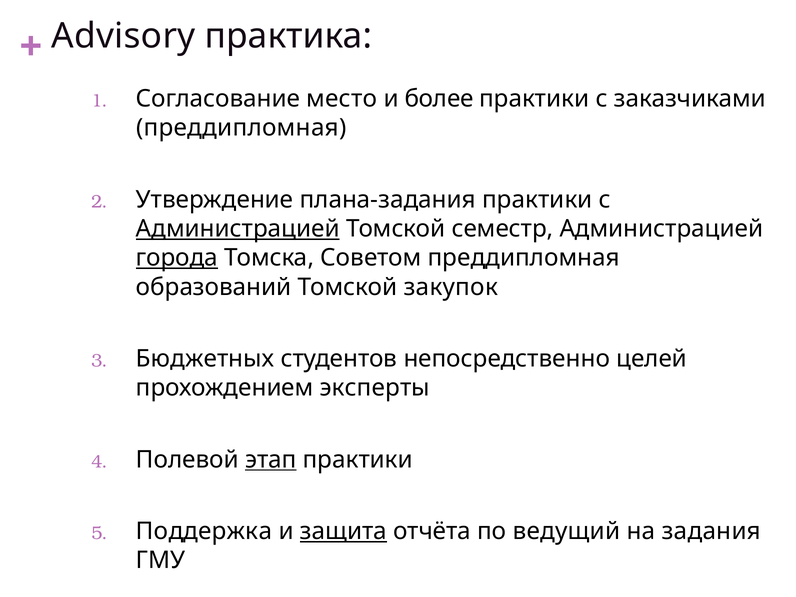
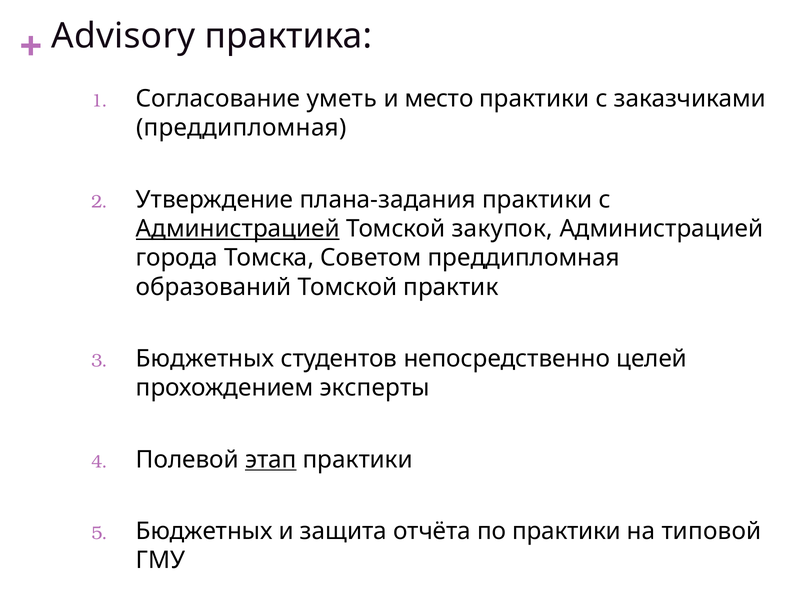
место: место -> уметь
более: более -> место
семестр: семестр -> закупок
города underline: present -> none
закупок: закупок -> практик
Поддержка at (204, 531): Поддержка -> Бюджетных
защита underline: present -> none
по ведущий: ведущий -> практики
задания: задания -> типовой
